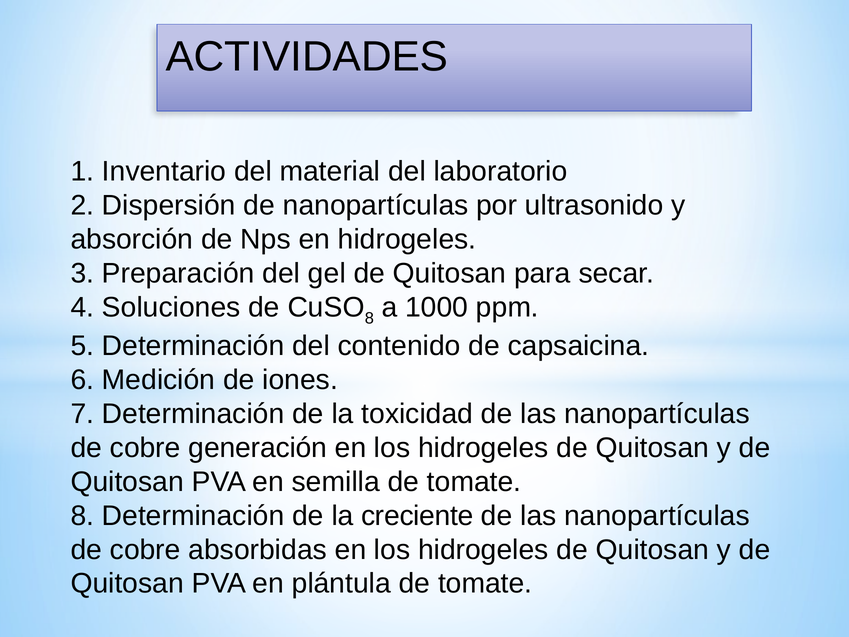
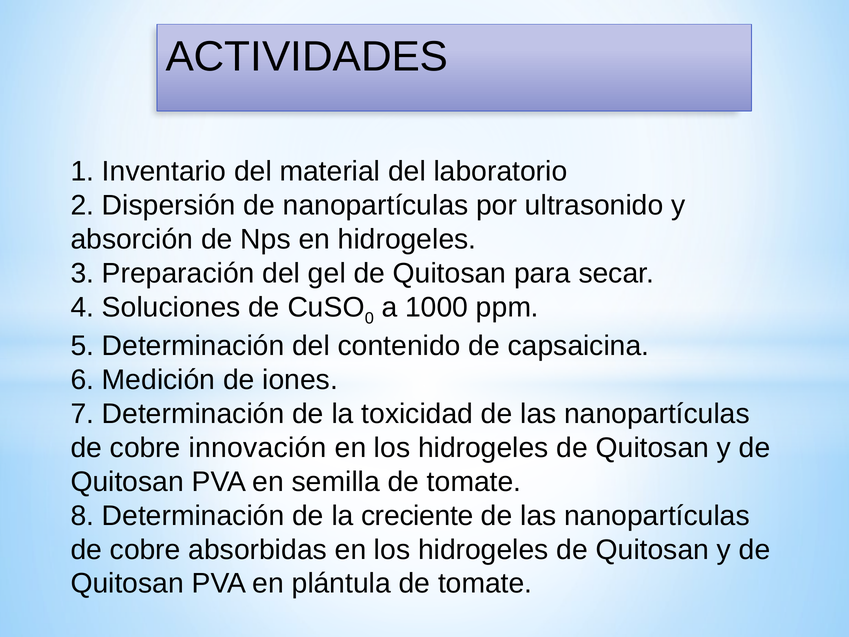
8 at (369, 318): 8 -> 0
generación: generación -> innovación
